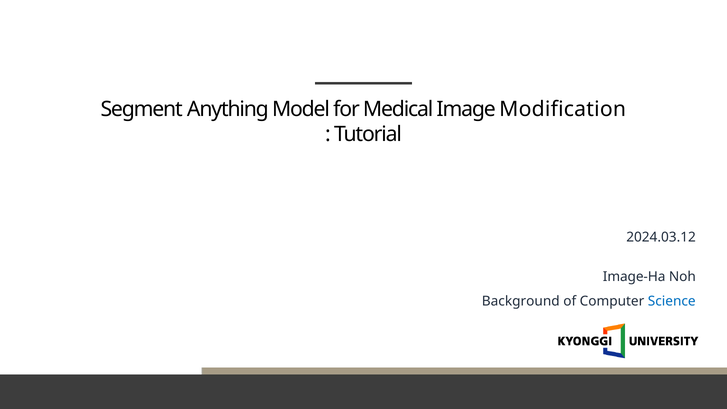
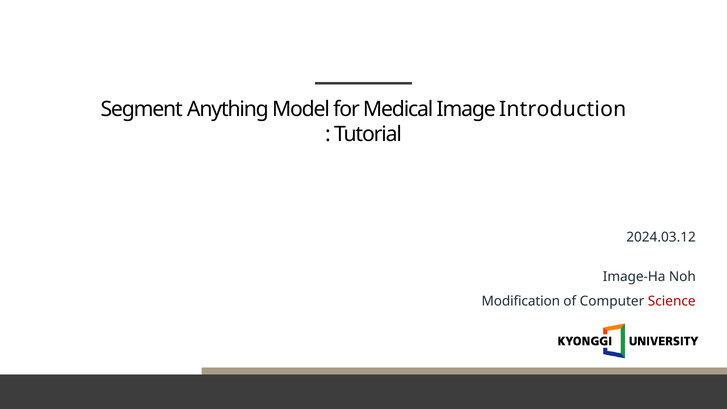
Modification: Modification -> Introduction
Background: Background -> Modification
Science colour: blue -> red
